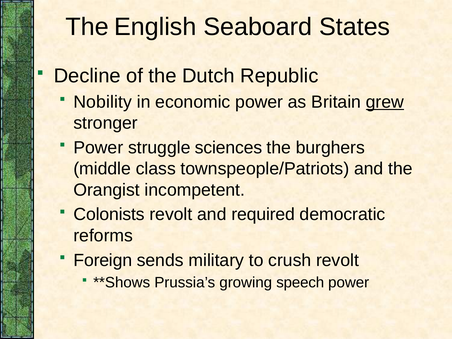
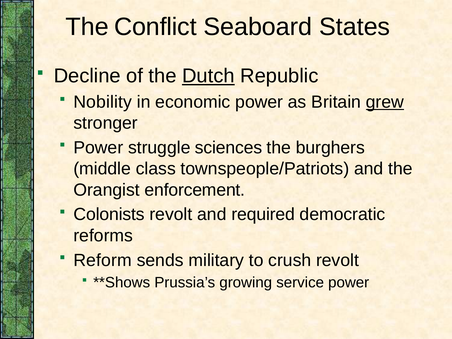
English: English -> Conflict
Dutch underline: none -> present
incompetent: incompetent -> enforcement
Foreign: Foreign -> Reform
speech: speech -> service
